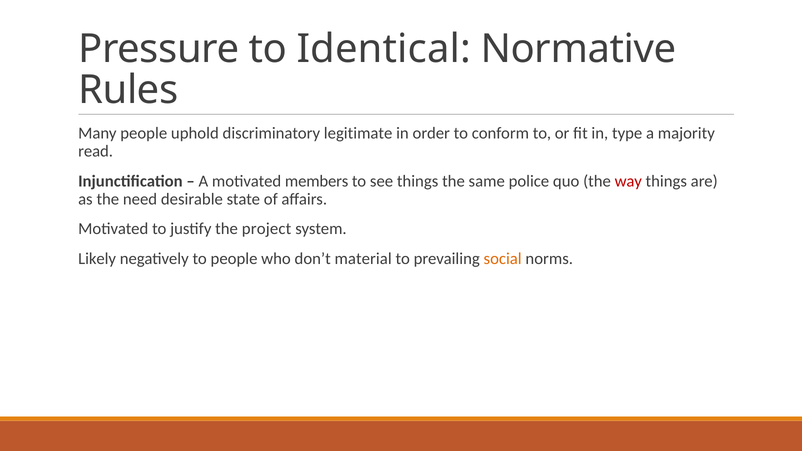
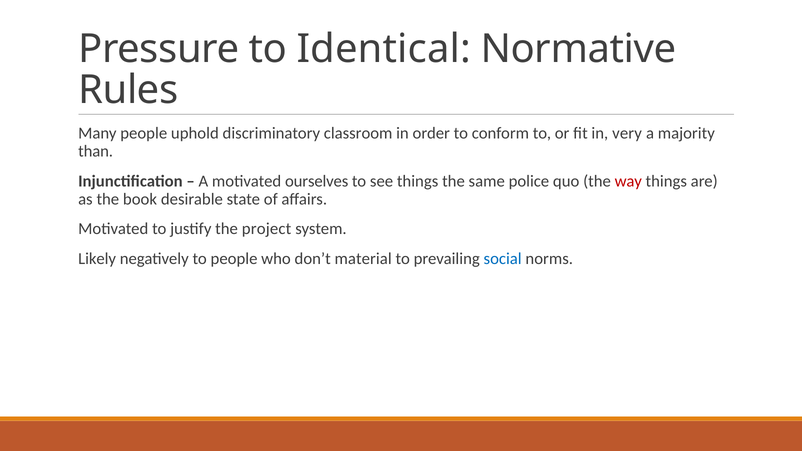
legitimate: legitimate -> classroom
type: type -> very
read: read -> than
members: members -> ourselves
need: need -> book
social colour: orange -> blue
